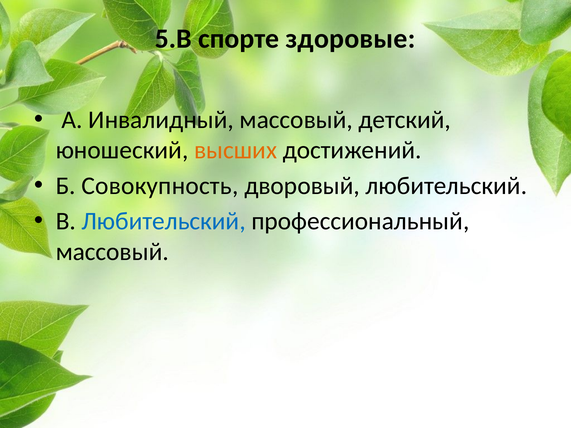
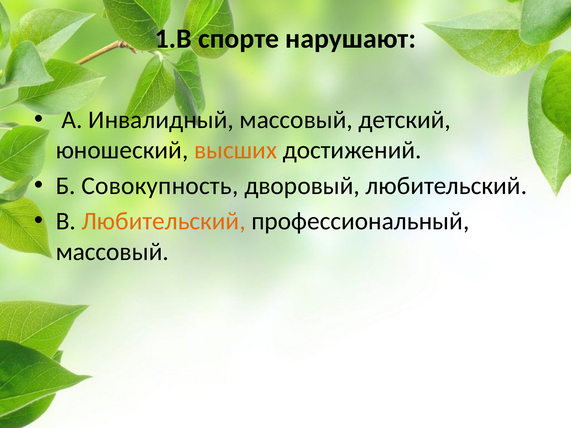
5.В: 5.В -> 1.В
здоровые: здоровые -> нарушают
Любительский at (164, 221) colour: blue -> orange
